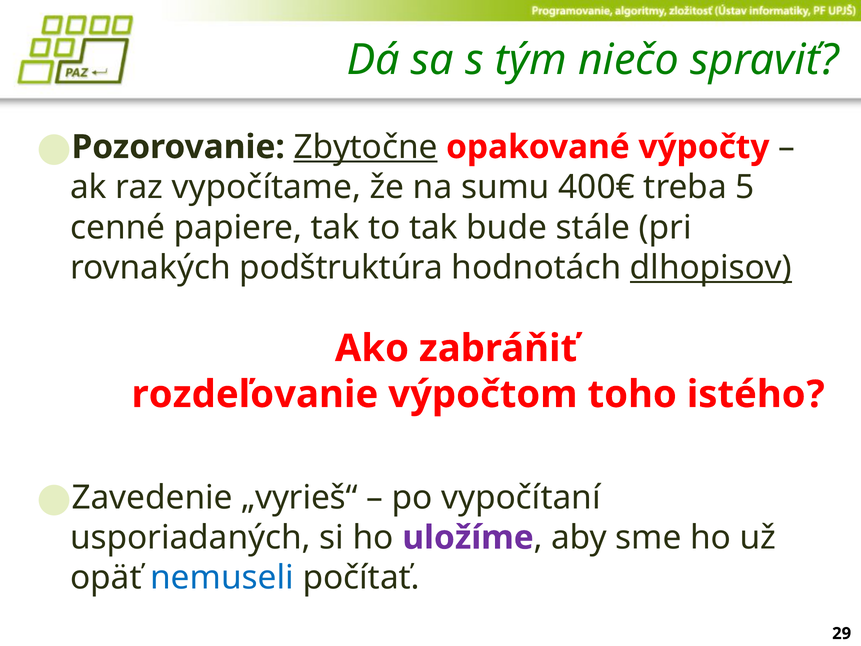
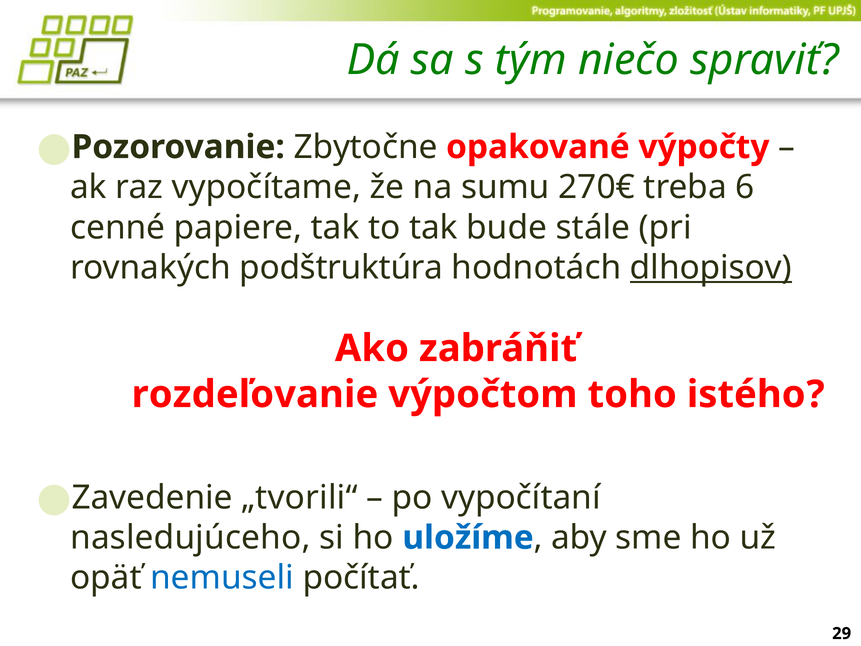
Zbytočne underline: present -> none
400€: 400€ -> 270€
5: 5 -> 6
„vyrieš“: „vyrieš“ -> „tvorili“
usporiadaných: usporiadaných -> nasledujúceho
uložíme colour: purple -> blue
